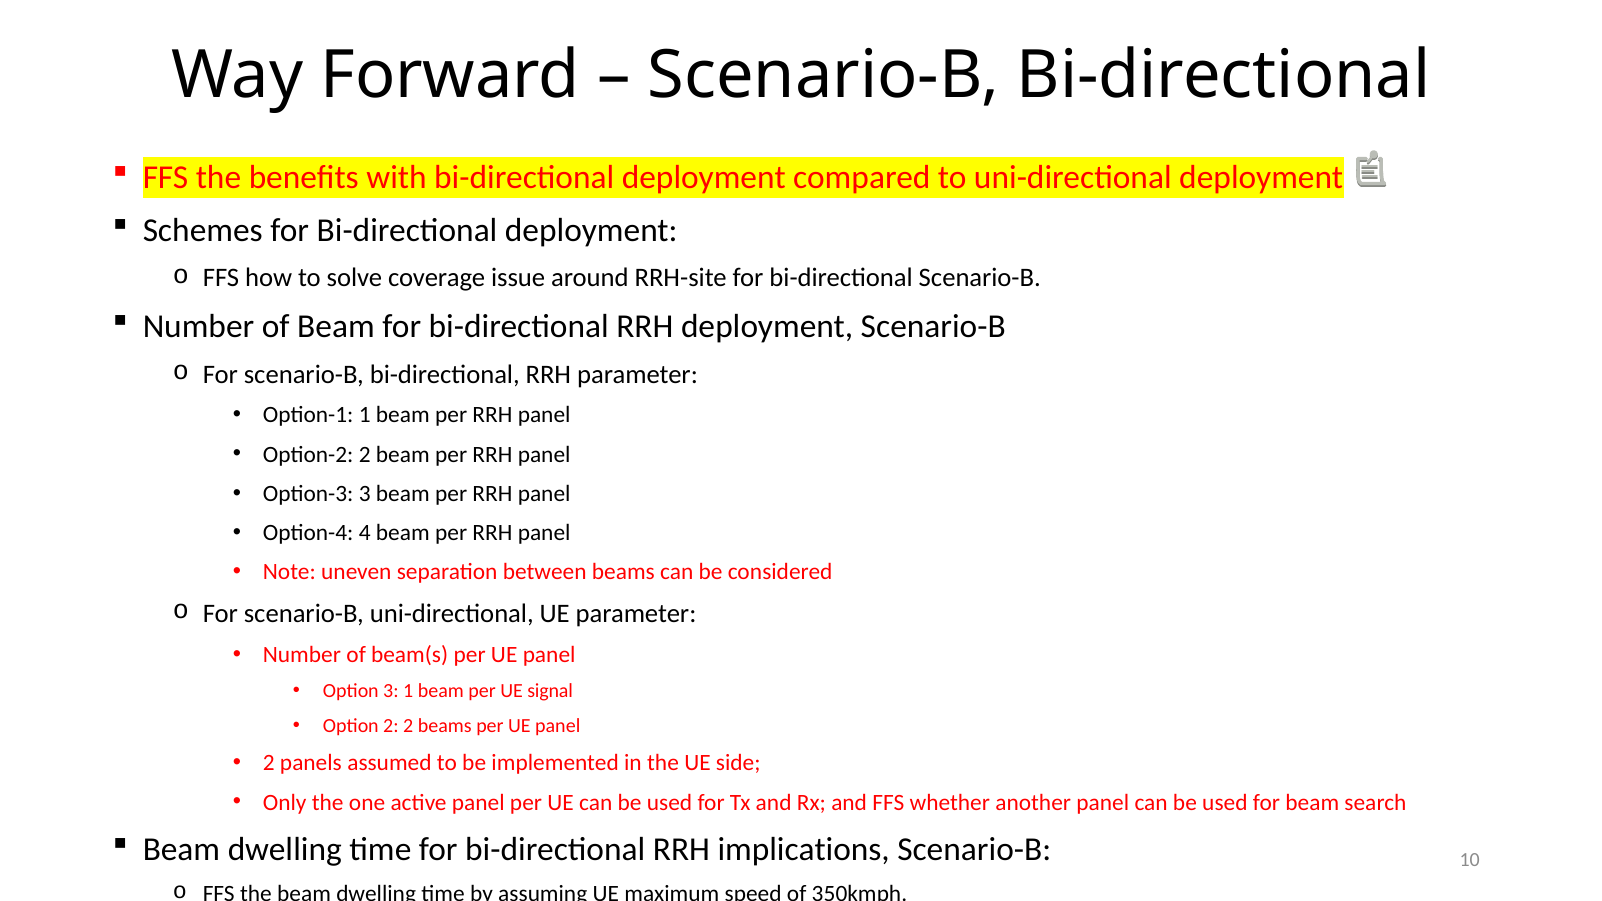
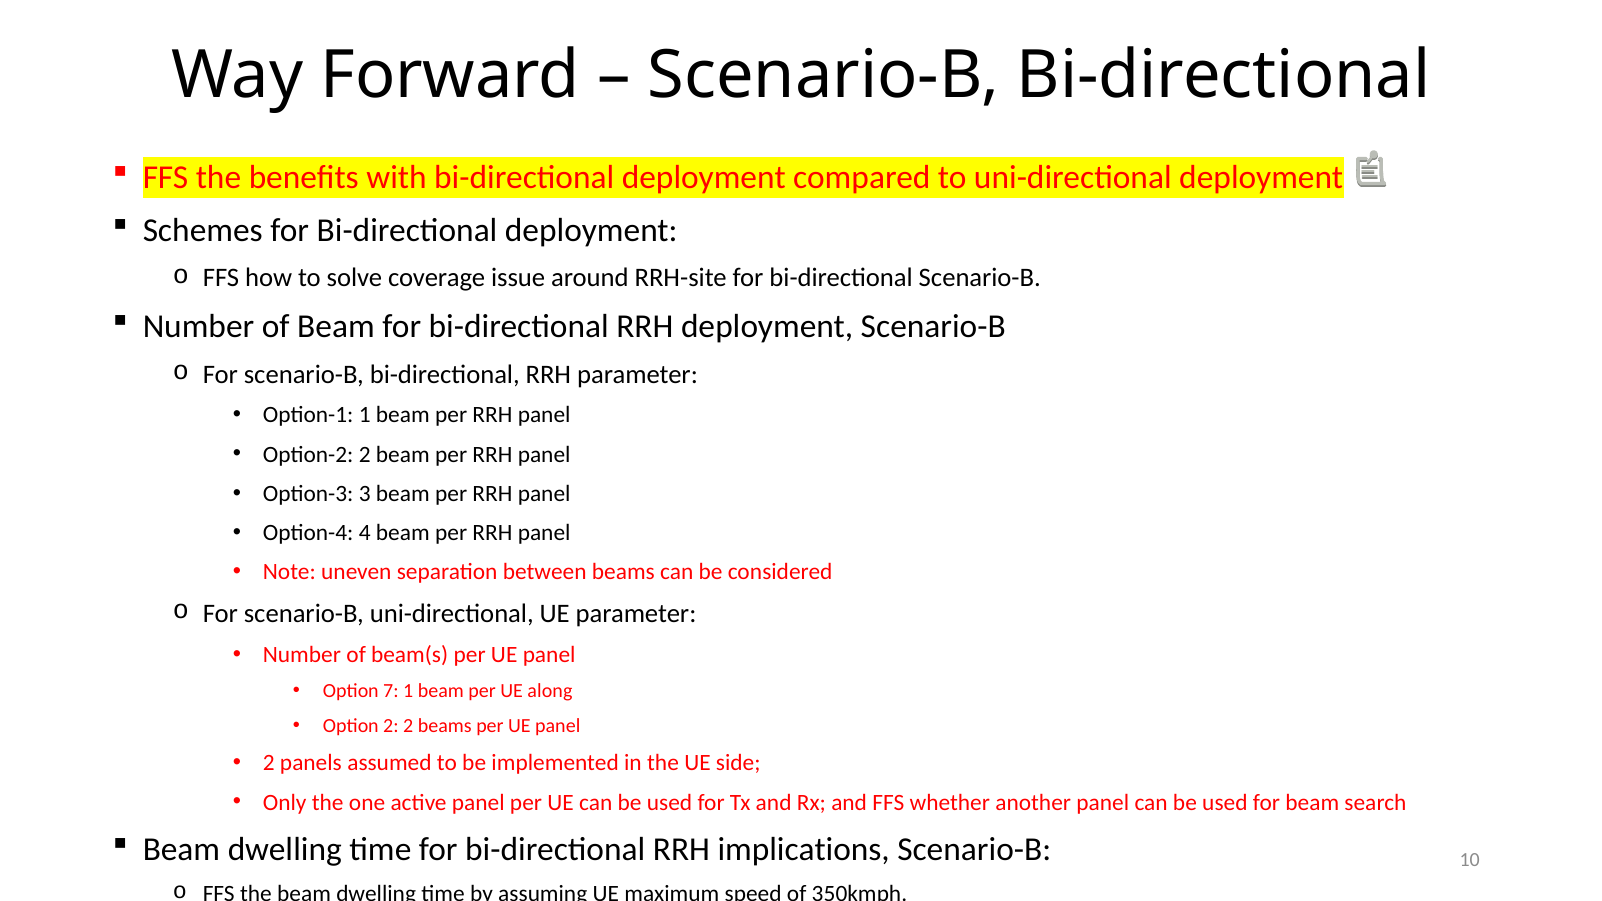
Option 3: 3 -> 7
signal: signal -> along
